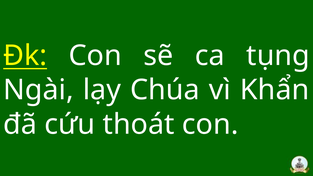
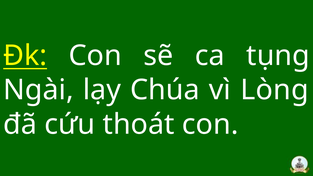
Khẩn: Khẩn -> Lòng
